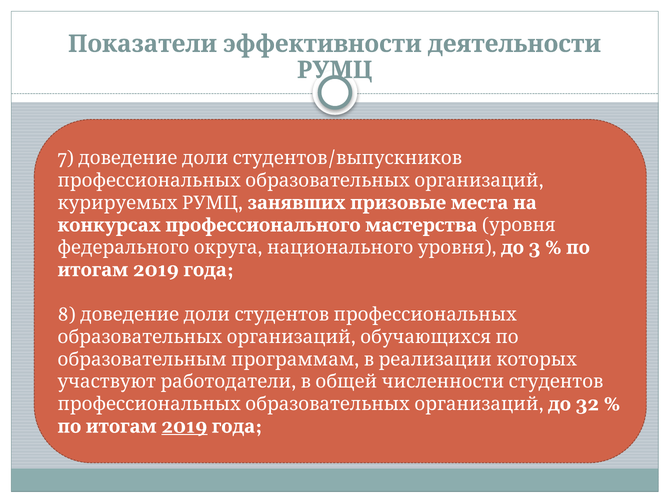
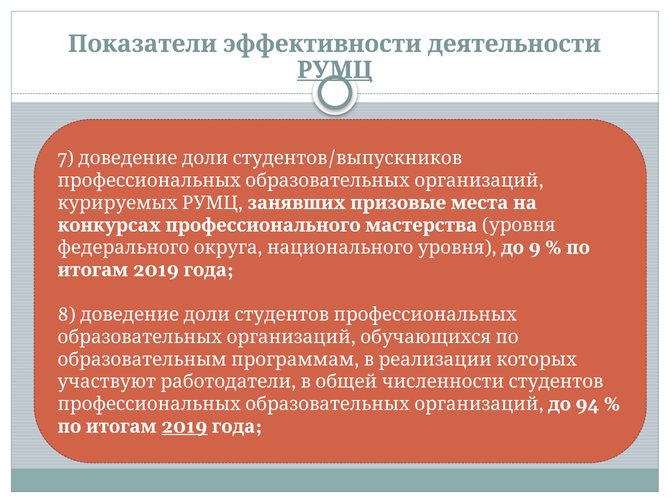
РУМЦ underline: none -> present
3: 3 -> 9
32: 32 -> 94
